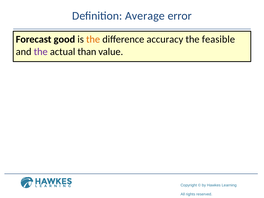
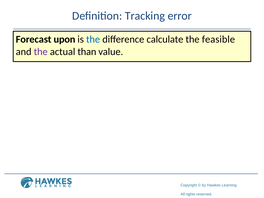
Average: Average -> Tracking
good: good -> upon
the at (93, 39) colour: orange -> blue
accuracy: accuracy -> calculate
